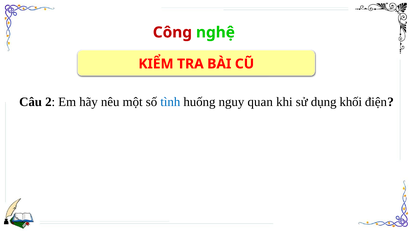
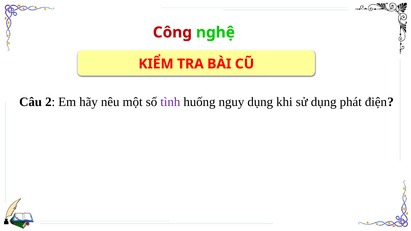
tình colour: blue -> purple
nguy quan: quan -> dụng
khối: khối -> phát
